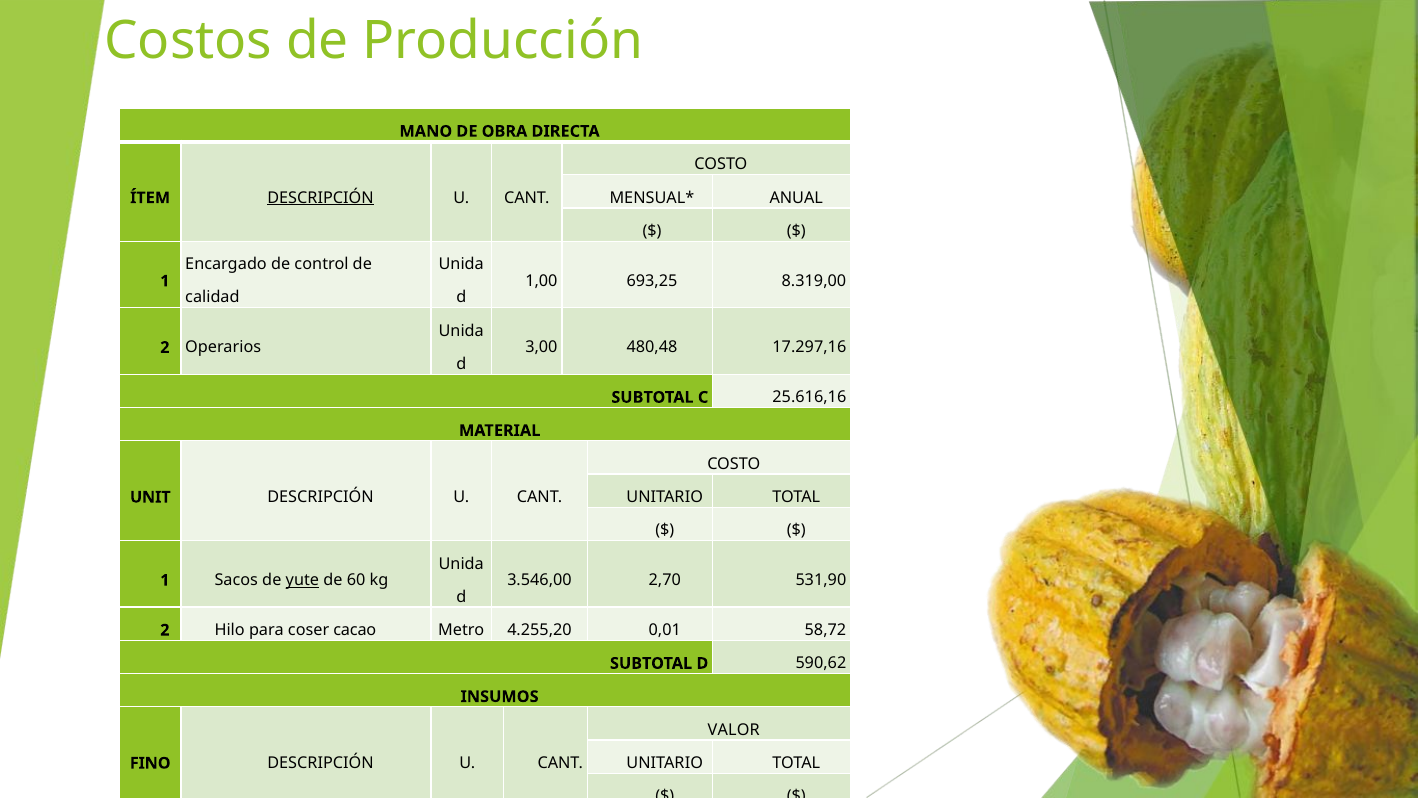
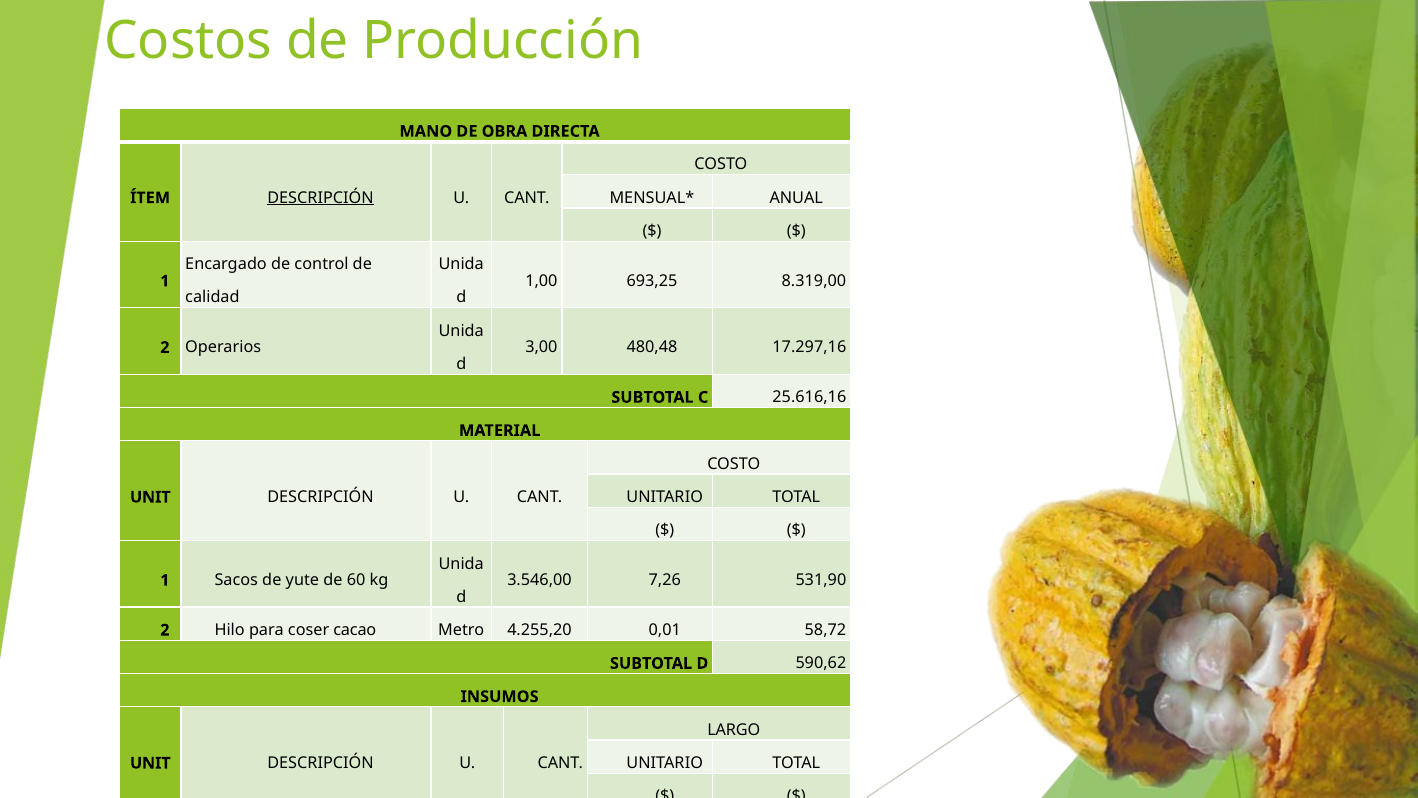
2,70: 2,70 -> 7,26
yute underline: present -> none
VALOR: VALOR -> LARGO
FINO at (150, 763): FINO -> UNIT
